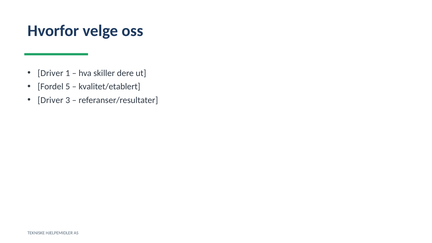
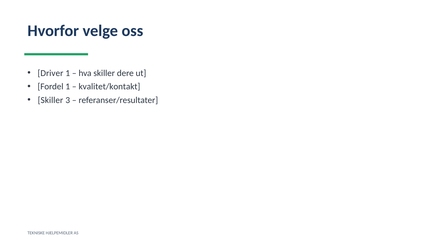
Fordel 5: 5 -> 1
kvalitet/etablert: kvalitet/etablert -> kvalitet/kontakt
Driver at (50, 100): Driver -> Skiller
